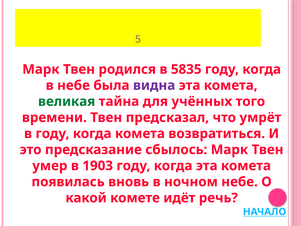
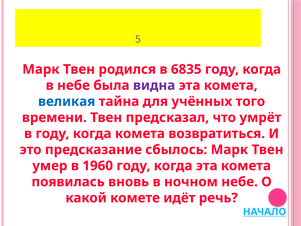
5835: 5835 -> 6835
великая colour: green -> blue
1903: 1903 -> 1960
